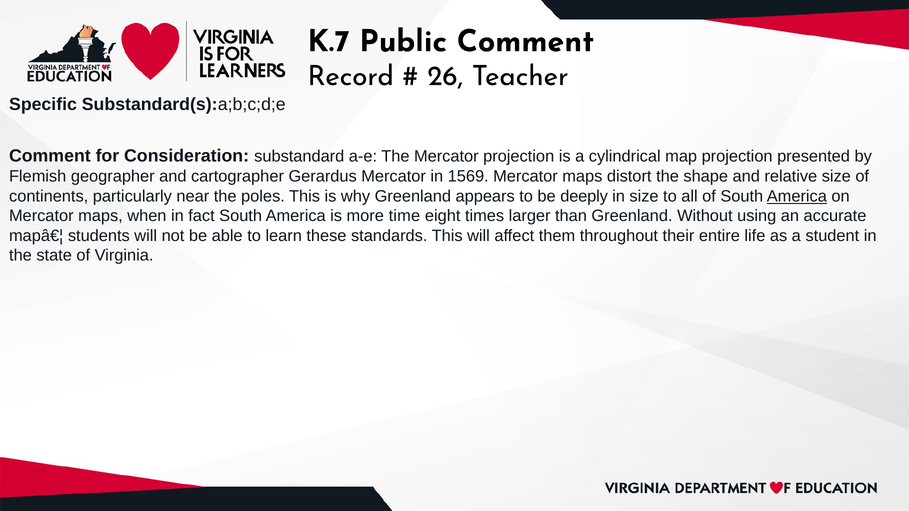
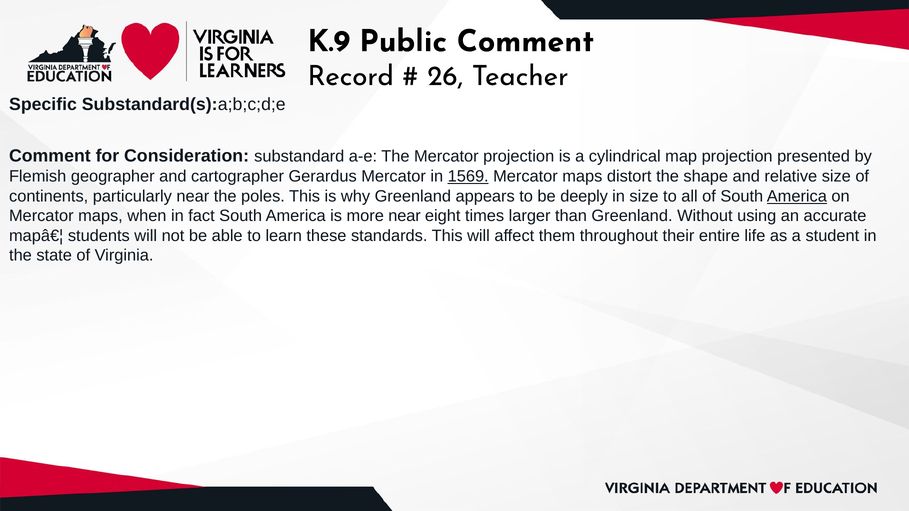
K.7: K.7 -> K.9
1569 underline: none -> present
more time: time -> near
